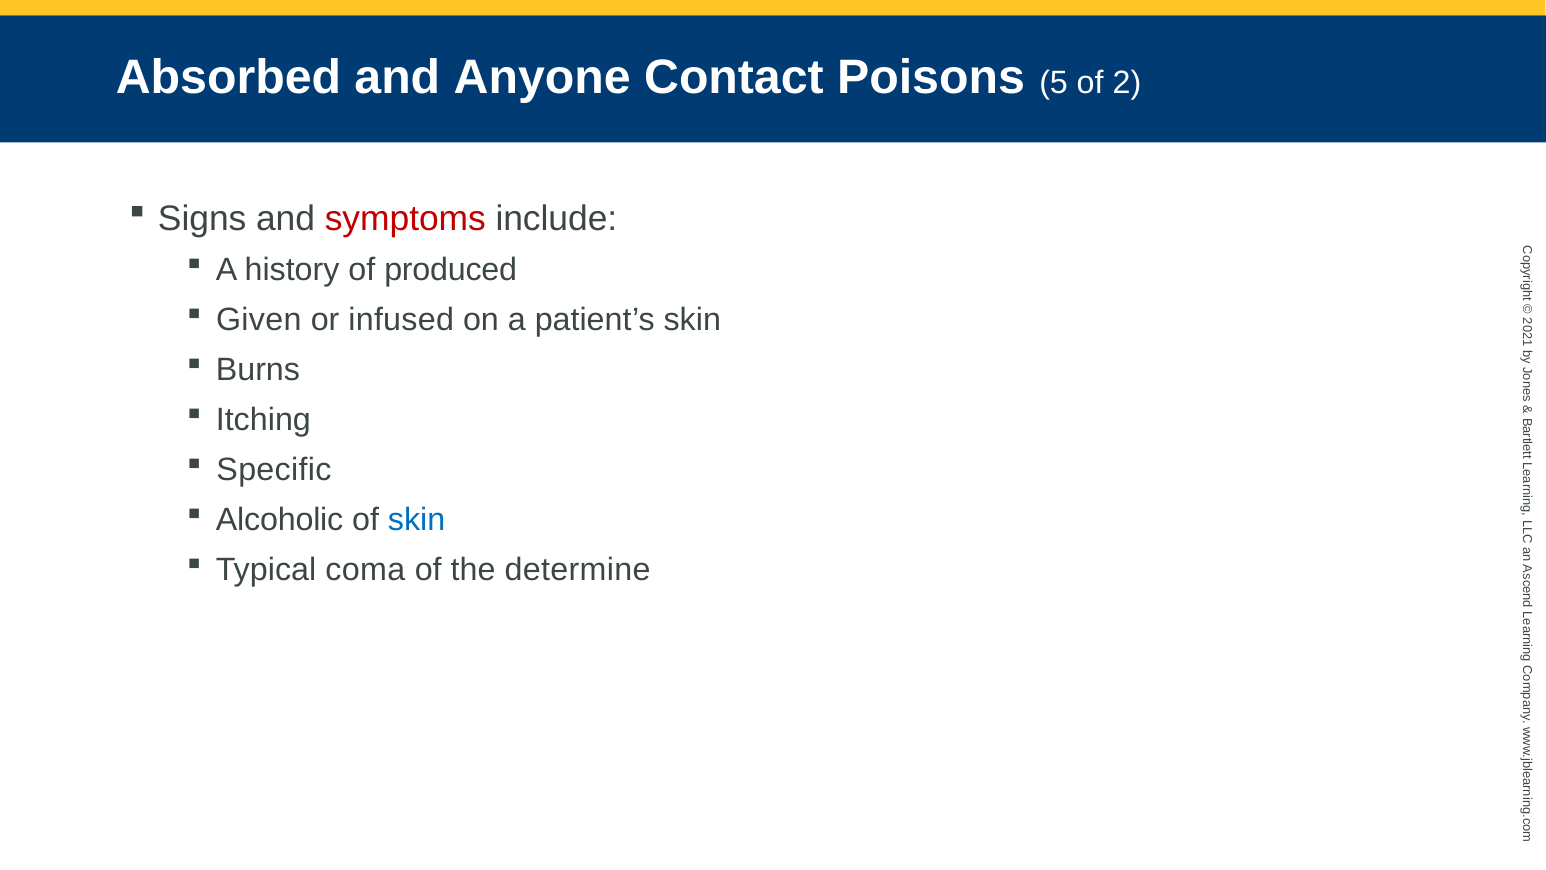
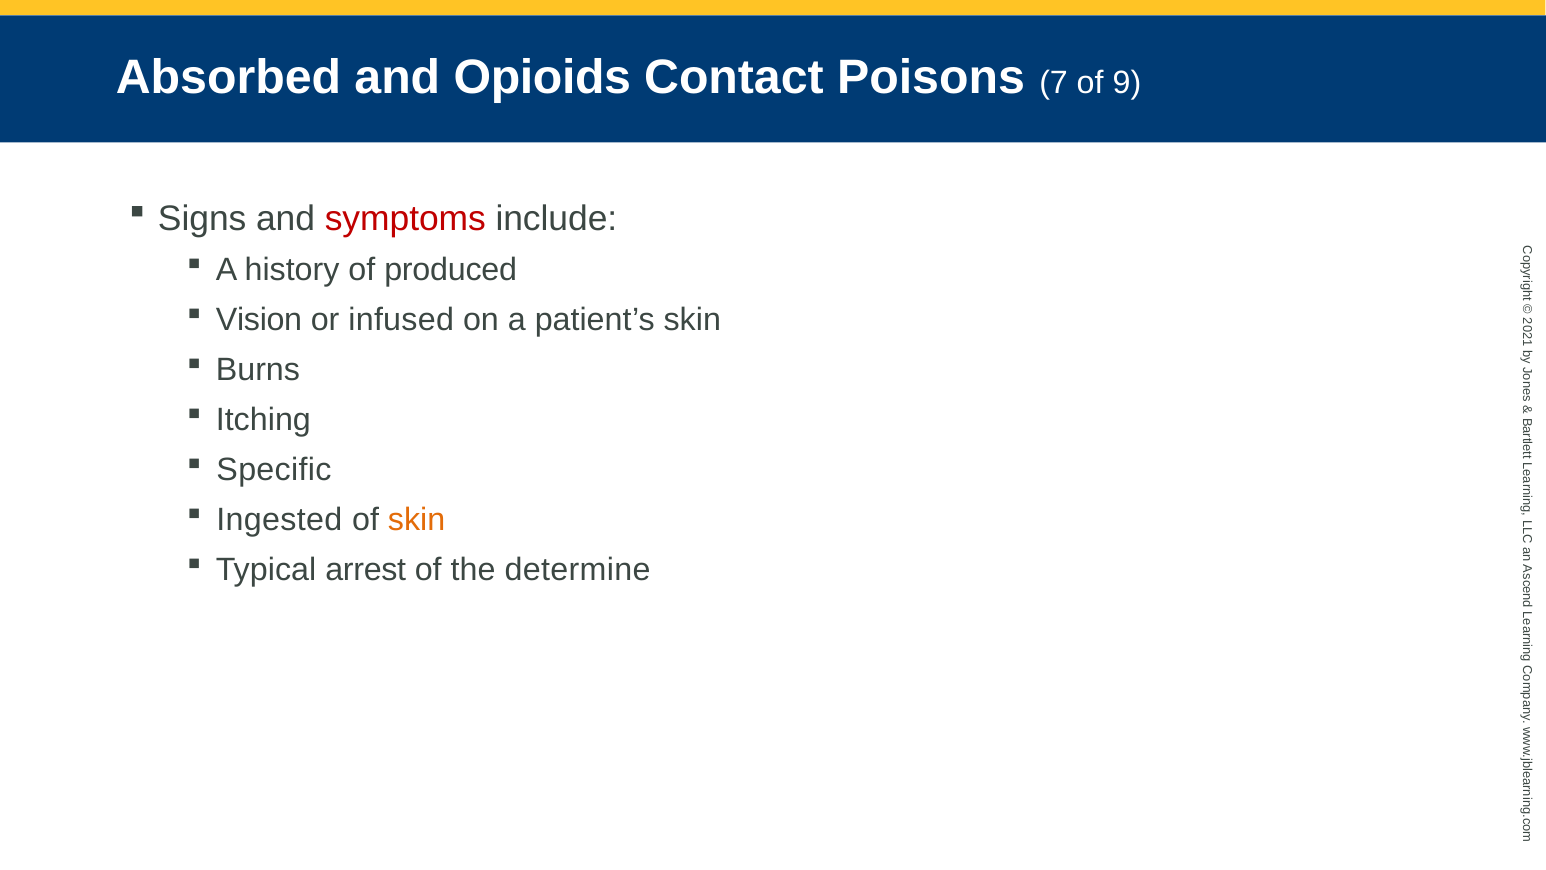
Anyone: Anyone -> Opioids
5: 5 -> 7
of 2: 2 -> 9
Given: Given -> Vision
Alcoholic: Alcoholic -> Ingested
skin at (417, 520) colour: blue -> orange
coma: coma -> arrest
